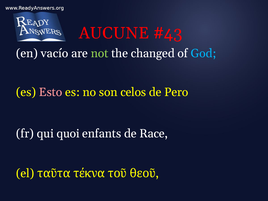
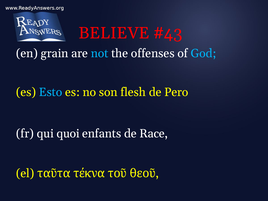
AUCUNE: AUCUNE -> BELIEVE
vacío: vacío -> grain
not colour: light green -> light blue
changed: changed -> offenses
Esto colour: pink -> light blue
celos: celos -> flesh
